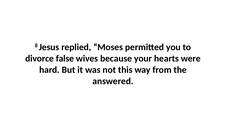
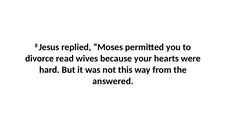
false: false -> read
